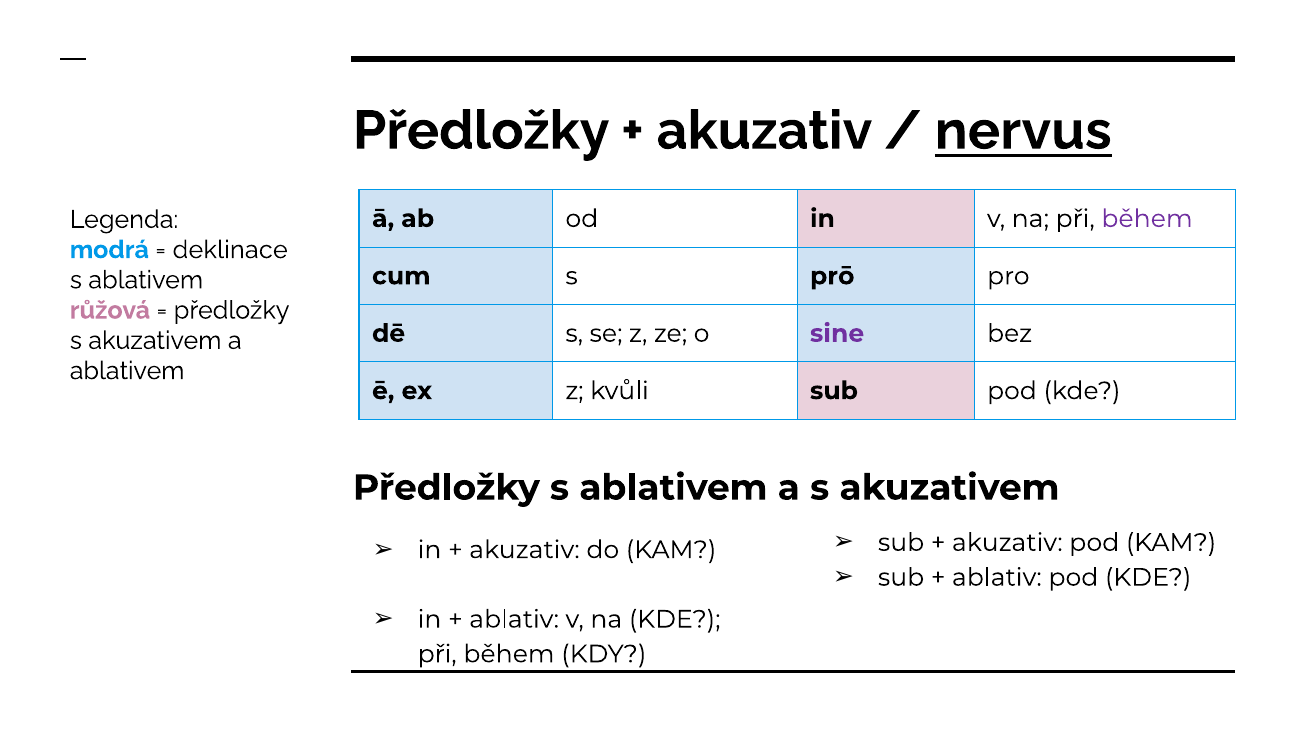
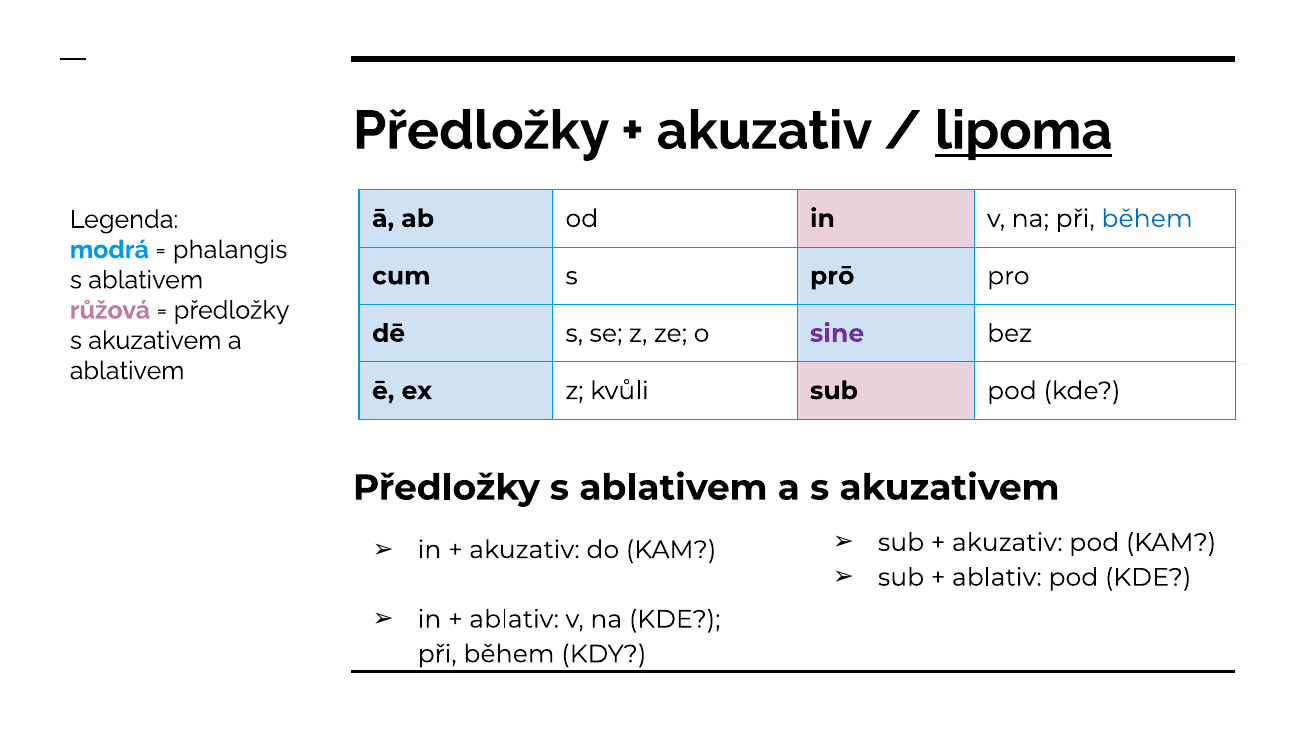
nervus: nervus -> lipoma
během at (1147, 219) colour: purple -> blue
deklinace: deklinace -> phalangis
